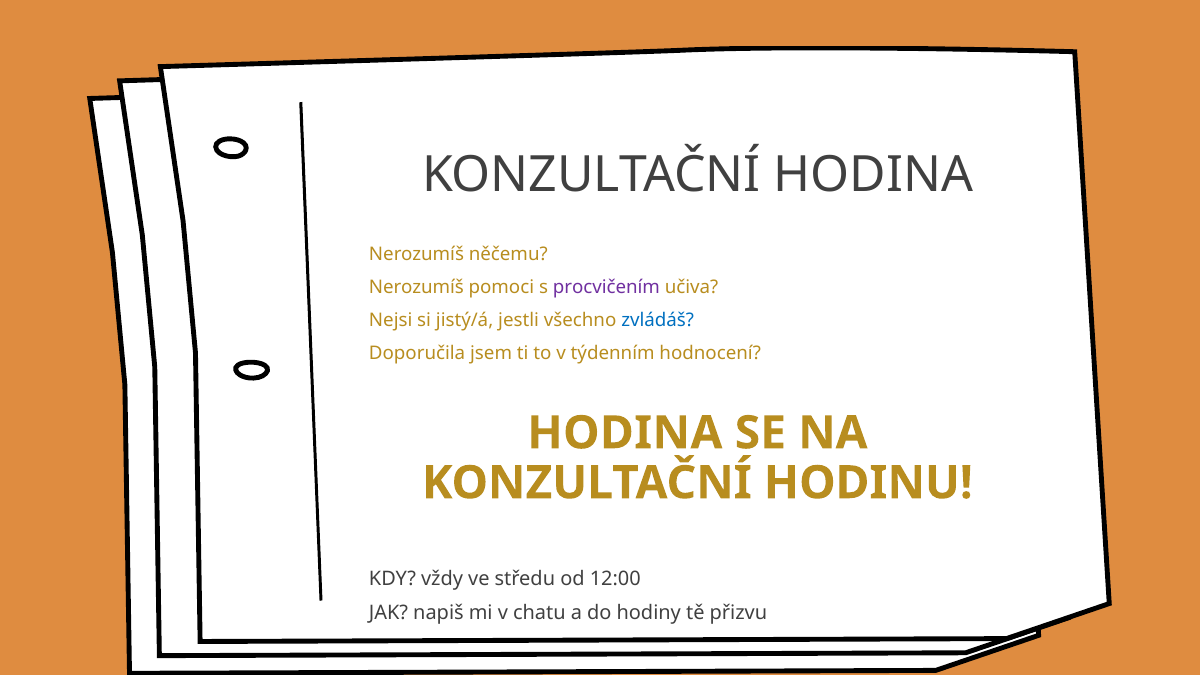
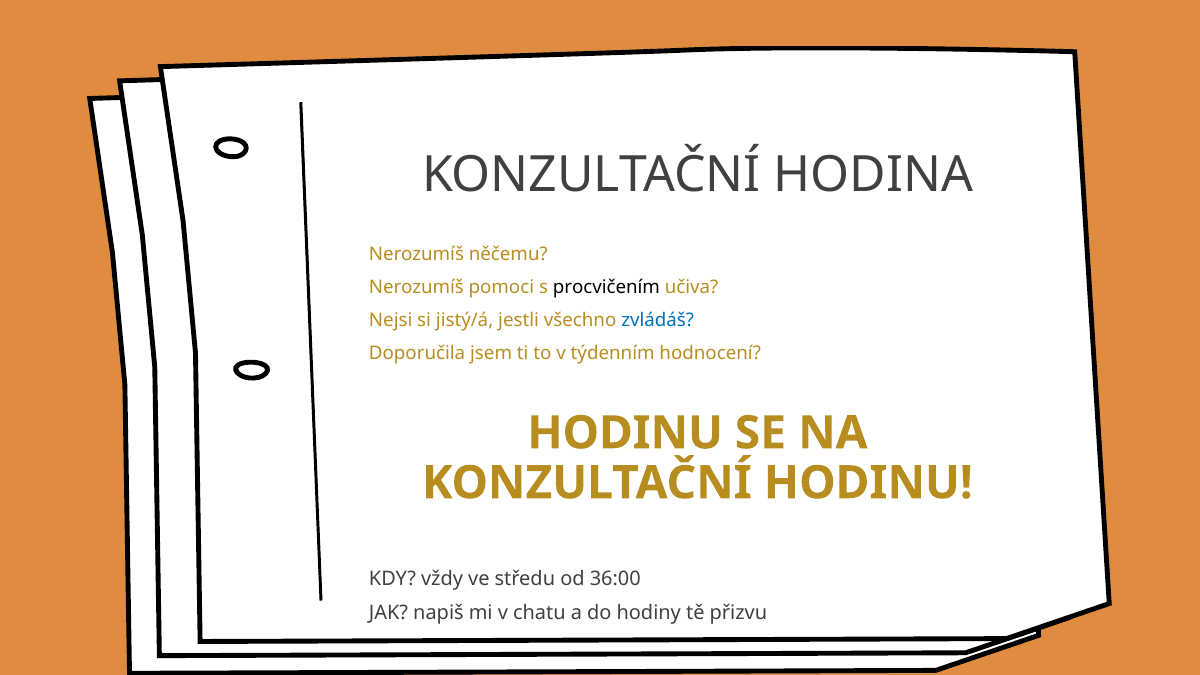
procvičením colour: purple -> black
HODINA at (625, 433): HODINA -> HODINU
12:00: 12:00 -> 36:00
